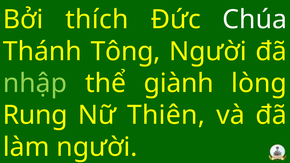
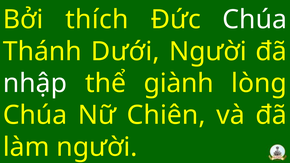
Tông: Tông -> Dưới
nhập colour: light green -> white
Rung at (35, 115): Rung -> Chúa
Thiên: Thiên -> Chiên
